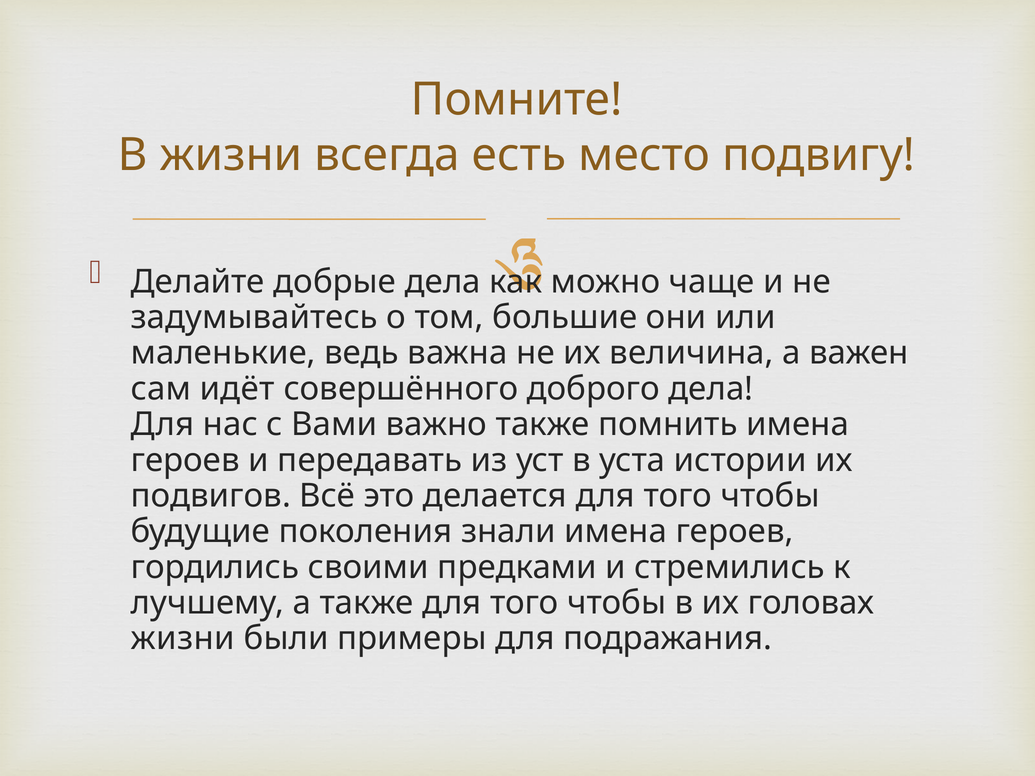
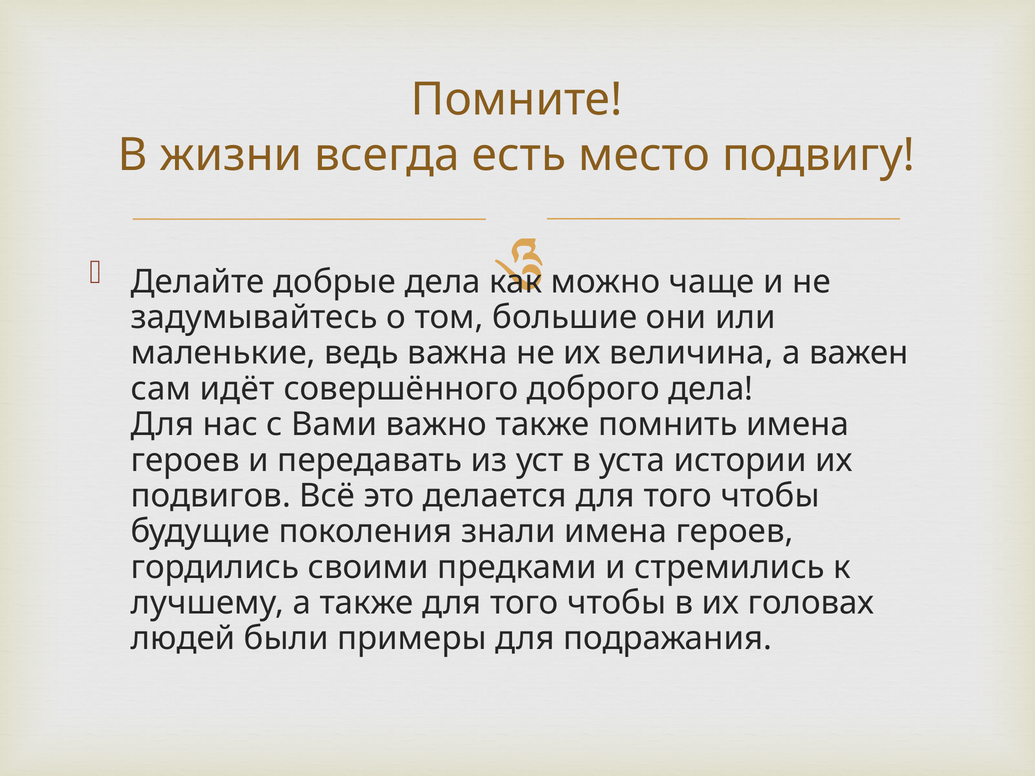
жизни at (183, 639): жизни -> людей
